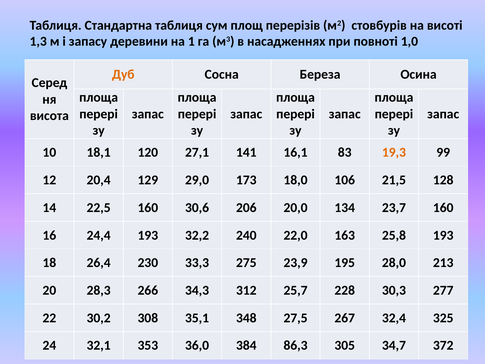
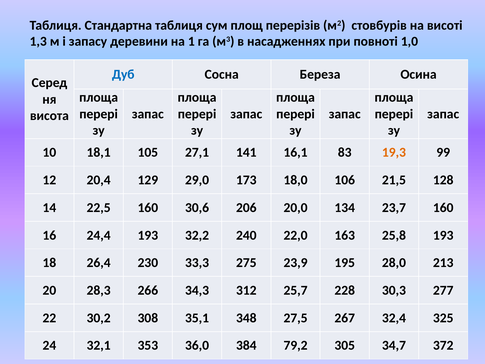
Дуб colour: orange -> blue
120: 120 -> 105
86,3: 86,3 -> 79,2
